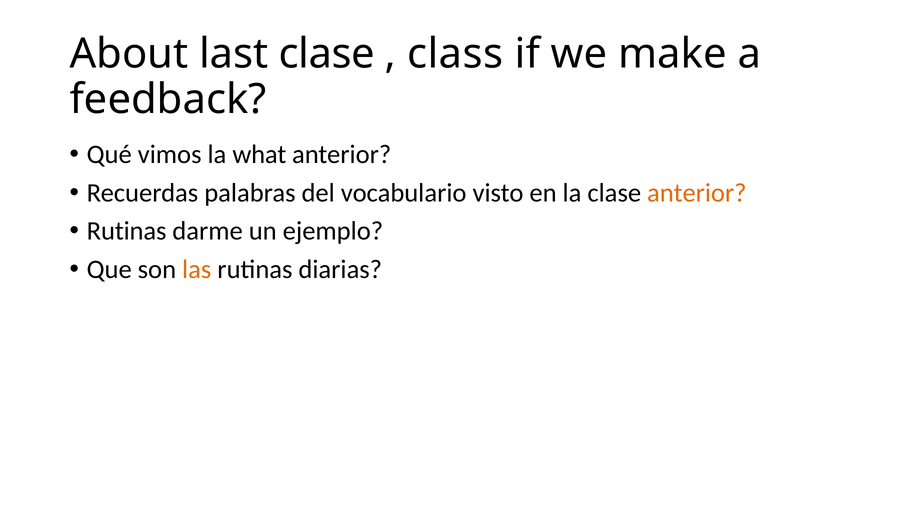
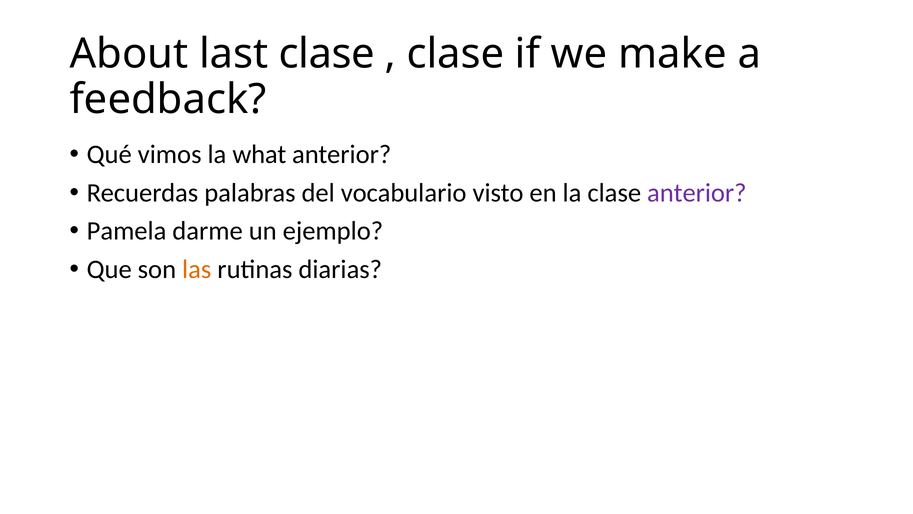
class at (455, 54): class -> clase
anterior at (697, 193) colour: orange -> purple
Rutinas at (127, 231): Rutinas -> Pamela
